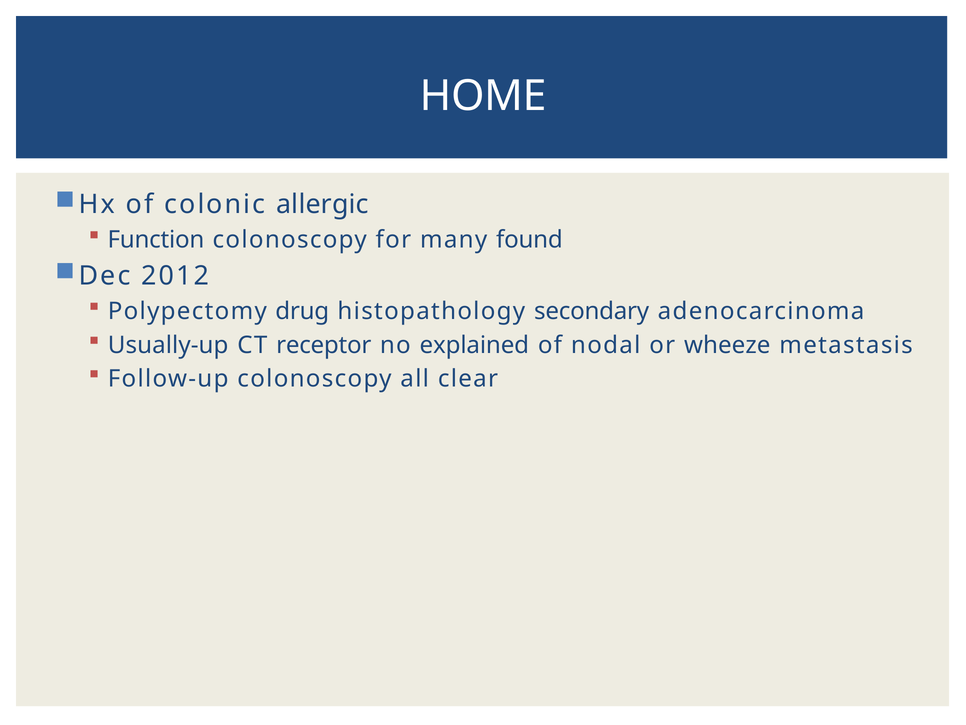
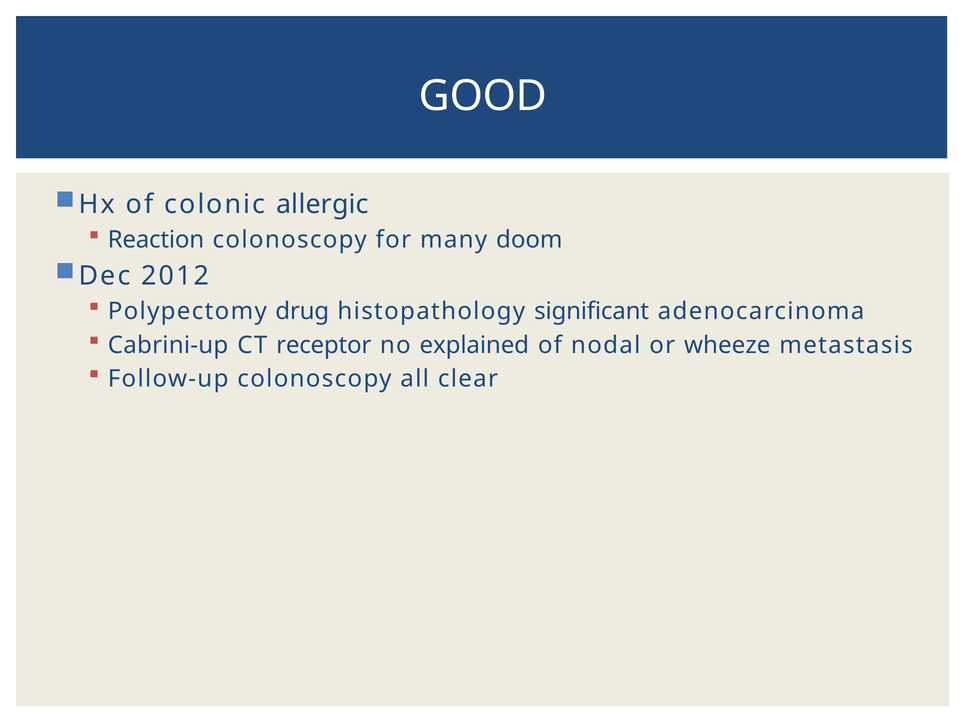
HOME: HOME -> GOOD
Function: Function -> Reaction
found: found -> doom
secondary: secondary -> significant
Usually-up: Usually-up -> Cabrini-up
